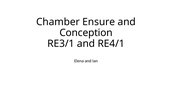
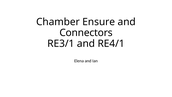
Conception: Conception -> Connectors
